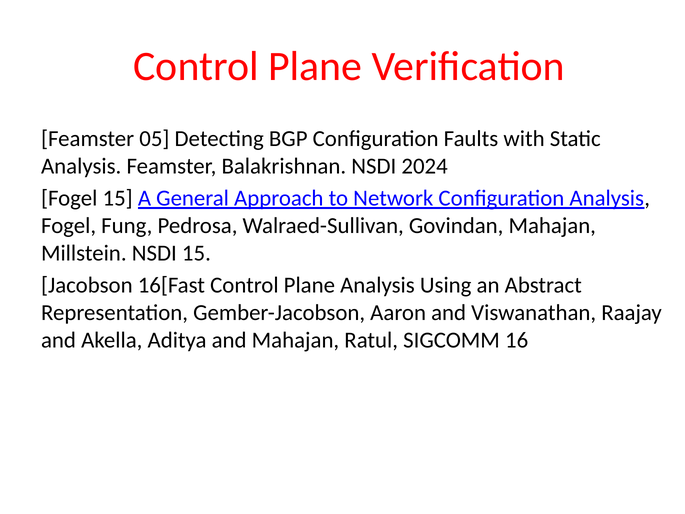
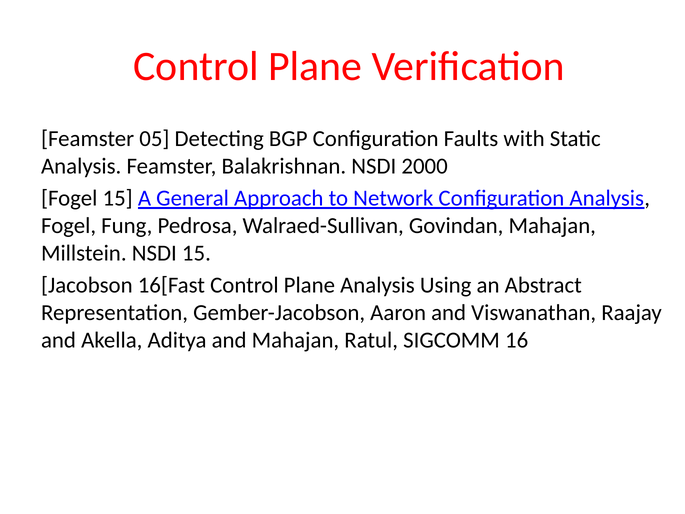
2024: 2024 -> 2000
